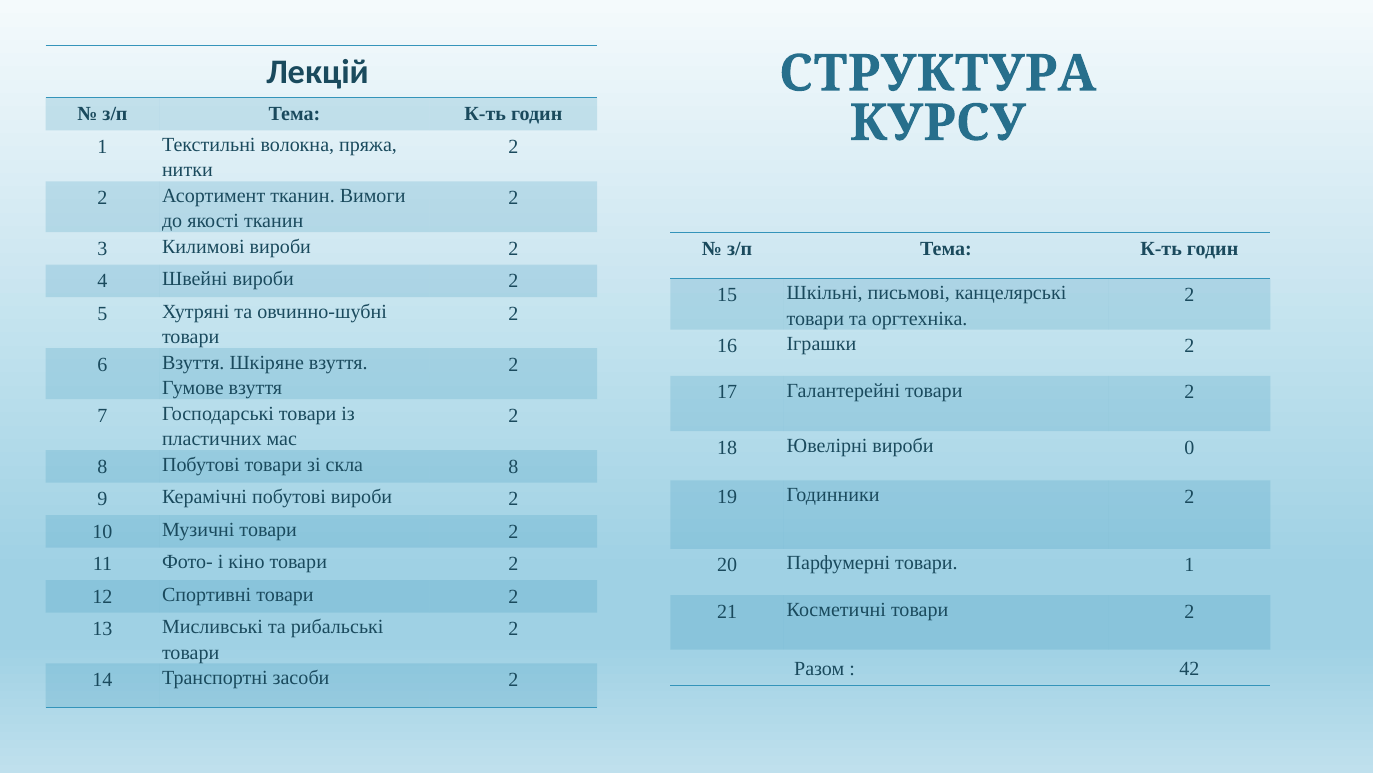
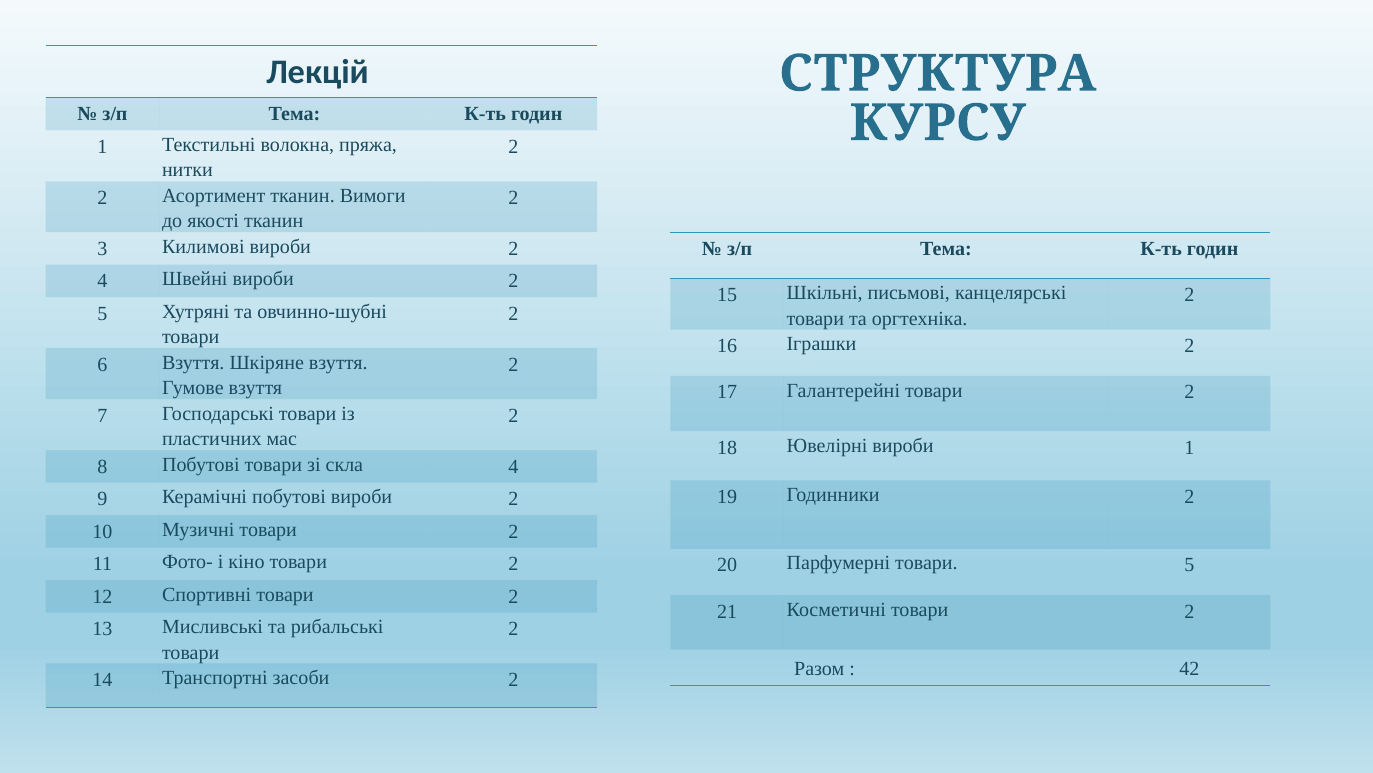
вироби 0: 0 -> 1
скла 8: 8 -> 4
товари 1: 1 -> 5
